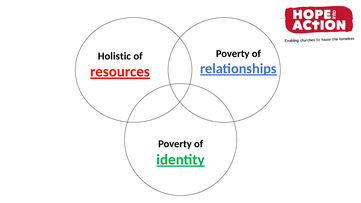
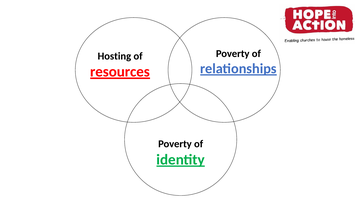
Holistic: Holistic -> Hosting
